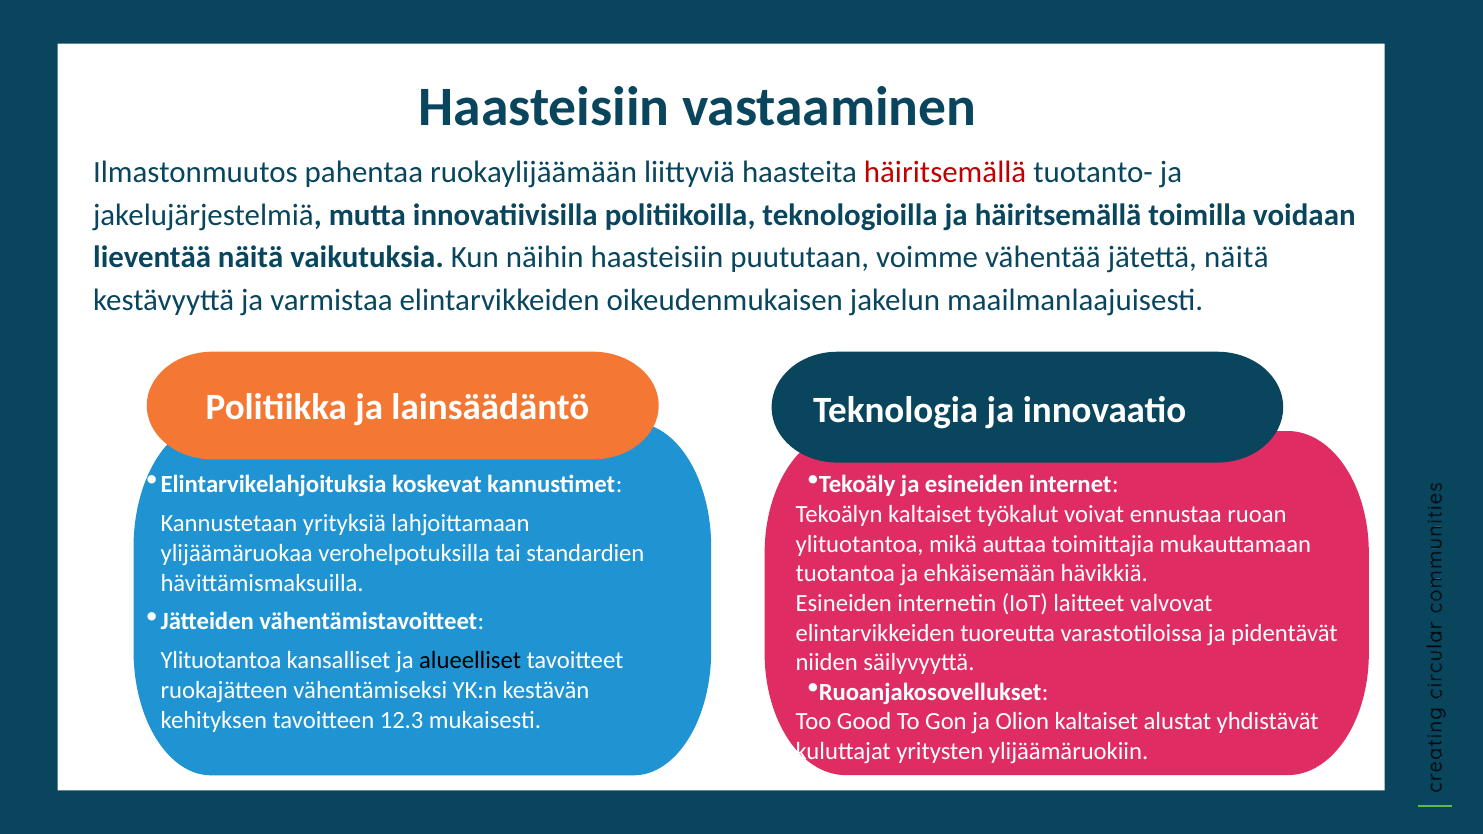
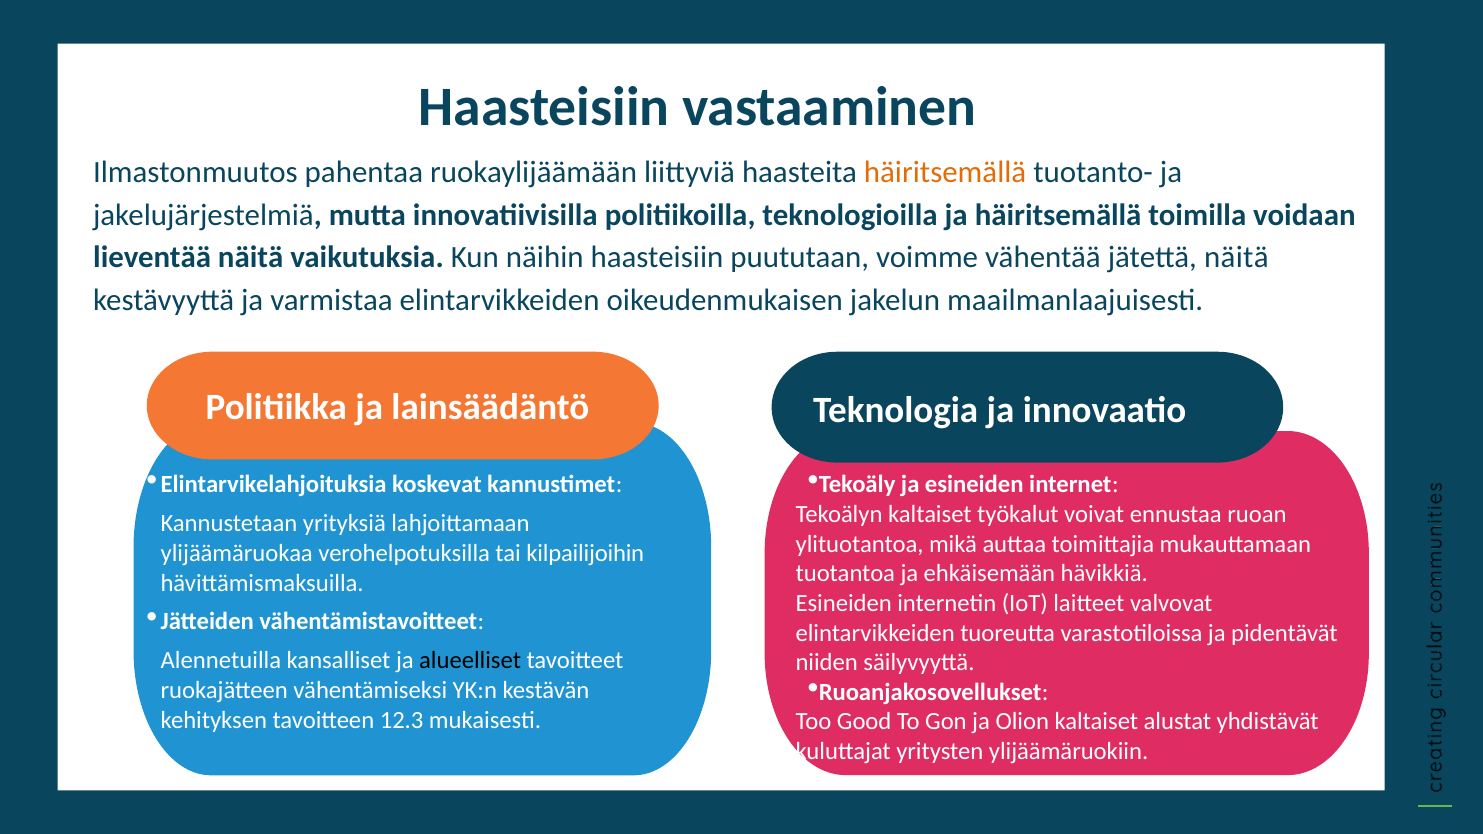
häiritsemällä at (945, 172) colour: red -> orange
standardien: standardien -> kilpailijoihin
Ylituotantoa at (221, 661): Ylituotantoa -> Alennetuilla
